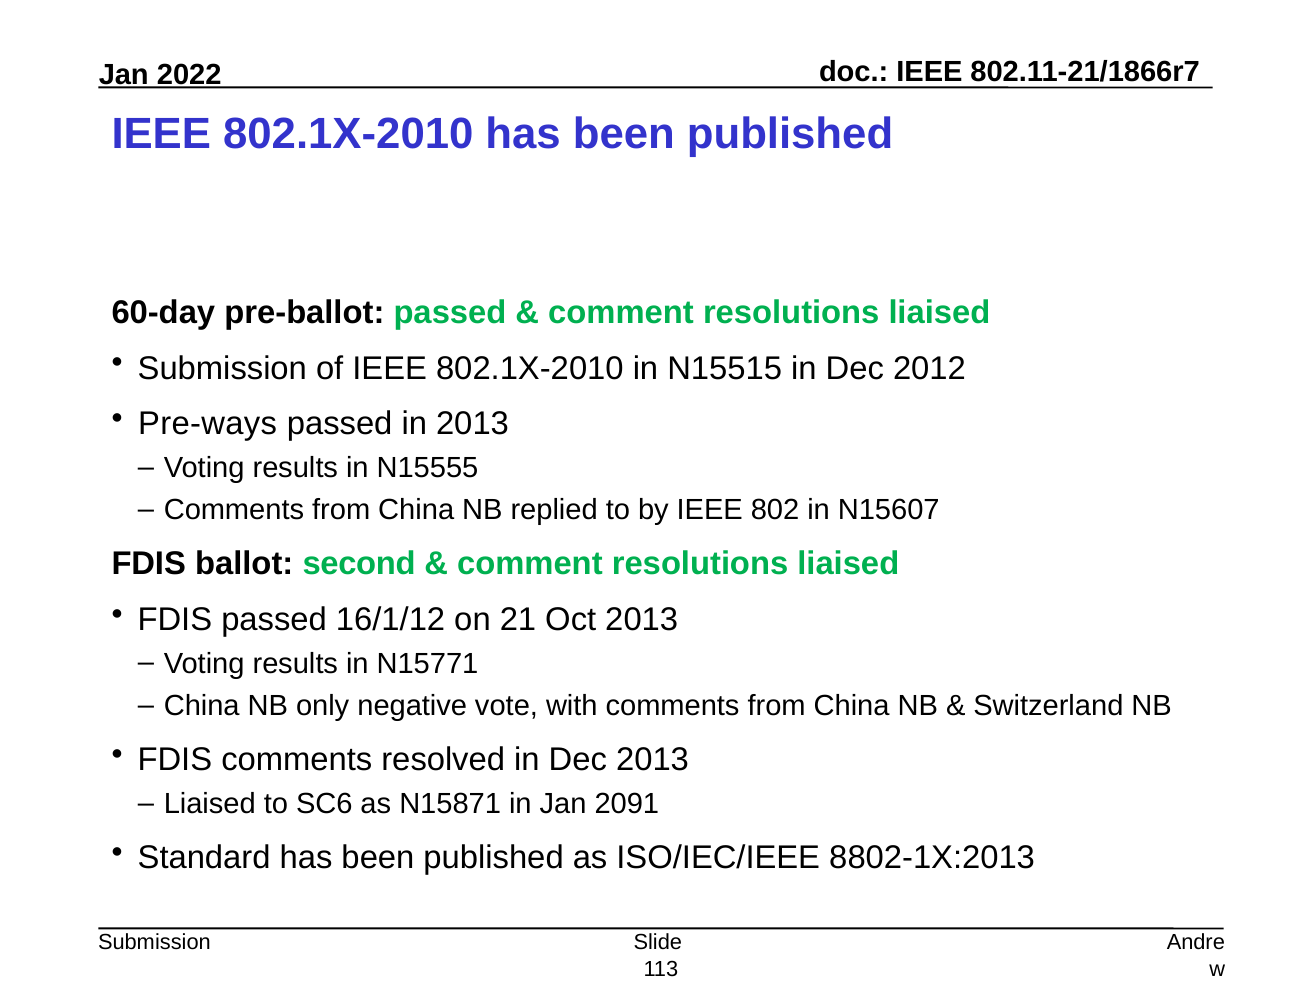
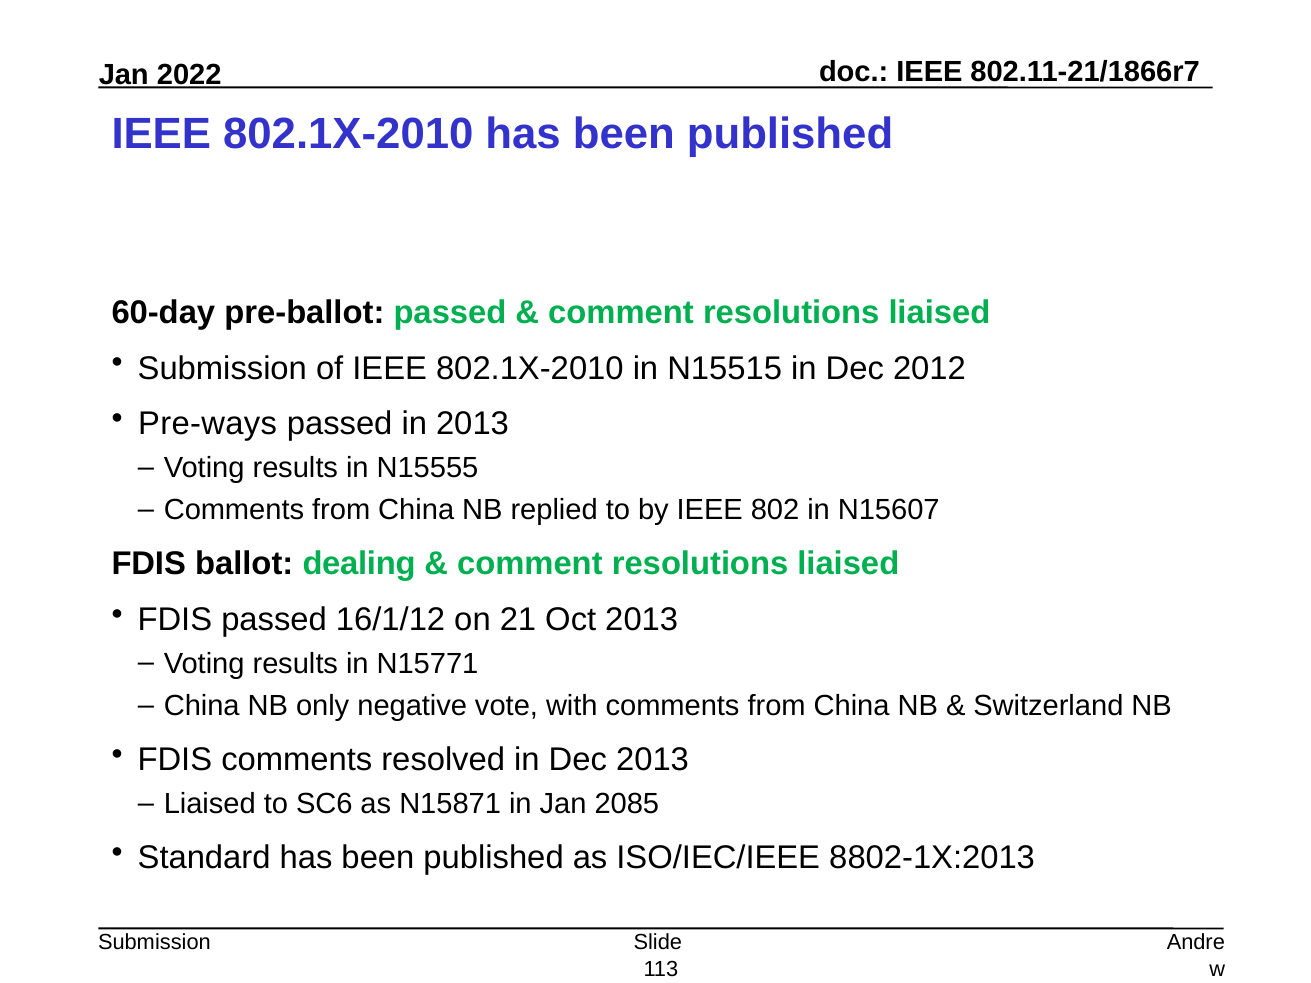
second: second -> dealing
2091: 2091 -> 2085
